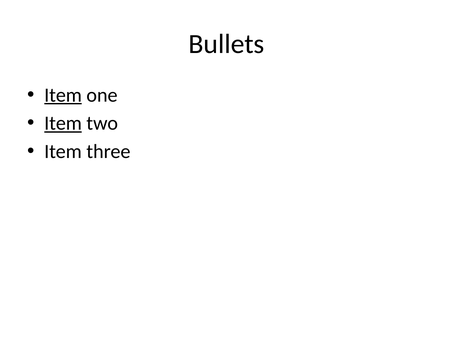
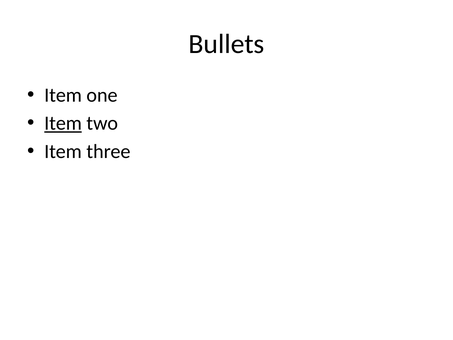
Item at (63, 95) underline: present -> none
